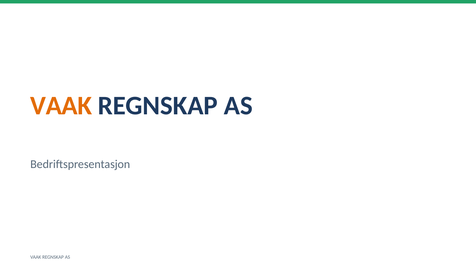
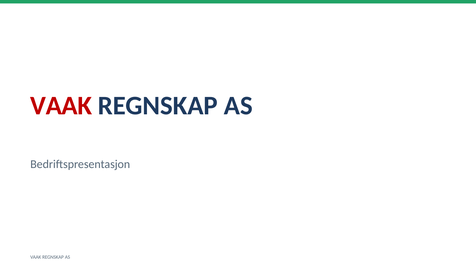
VAAK at (61, 106) colour: orange -> red
